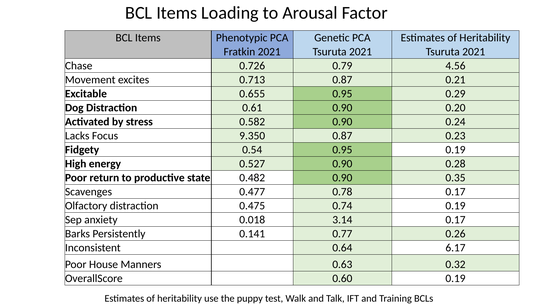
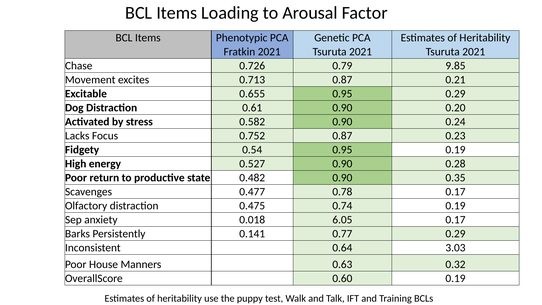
4.56: 4.56 -> 9.85
9.350: 9.350 -> 0.752
3.14: 3.14 -> 6.05
0.77 0.26: 0.26 -> 0.29
6.17: 6.17 -> 3.03
